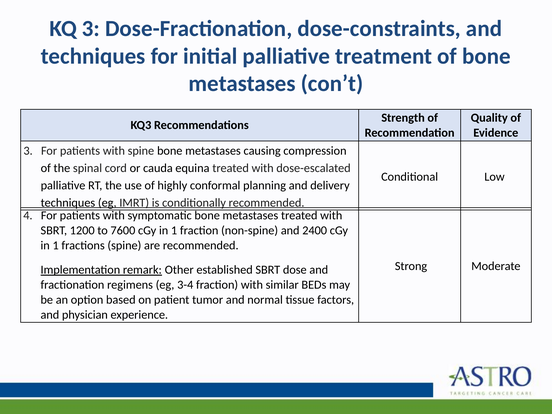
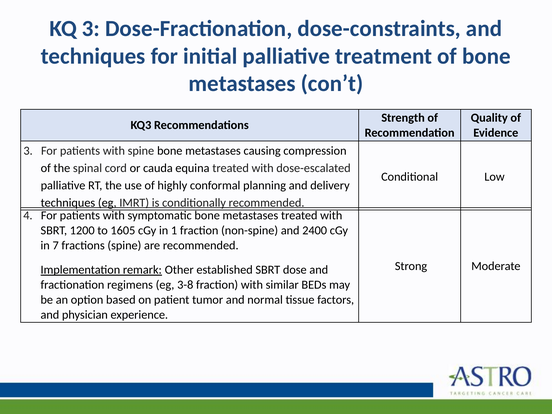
7600: 7600 -> 1605
1 at (56, 245): 1 -> 7
3-4: 3-4 -> 3-8
